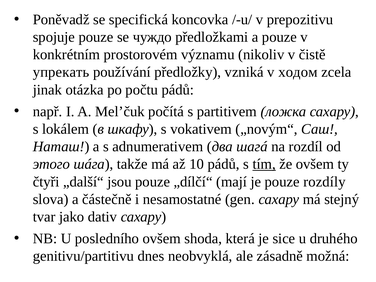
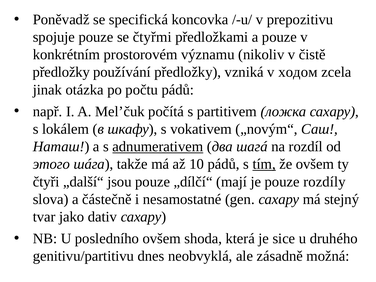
чуждо: чуждо -> čtyřmi
упрекать at (61, 72): упрекать -> předložky
adnumerativem underline: none -> present
